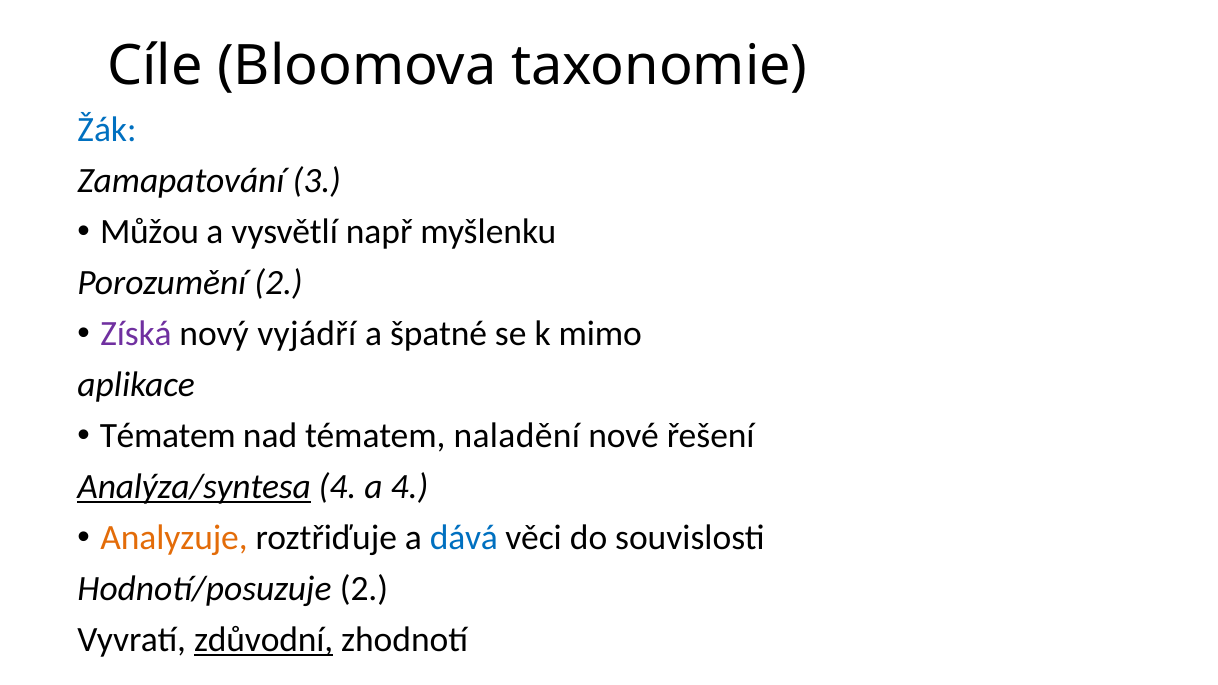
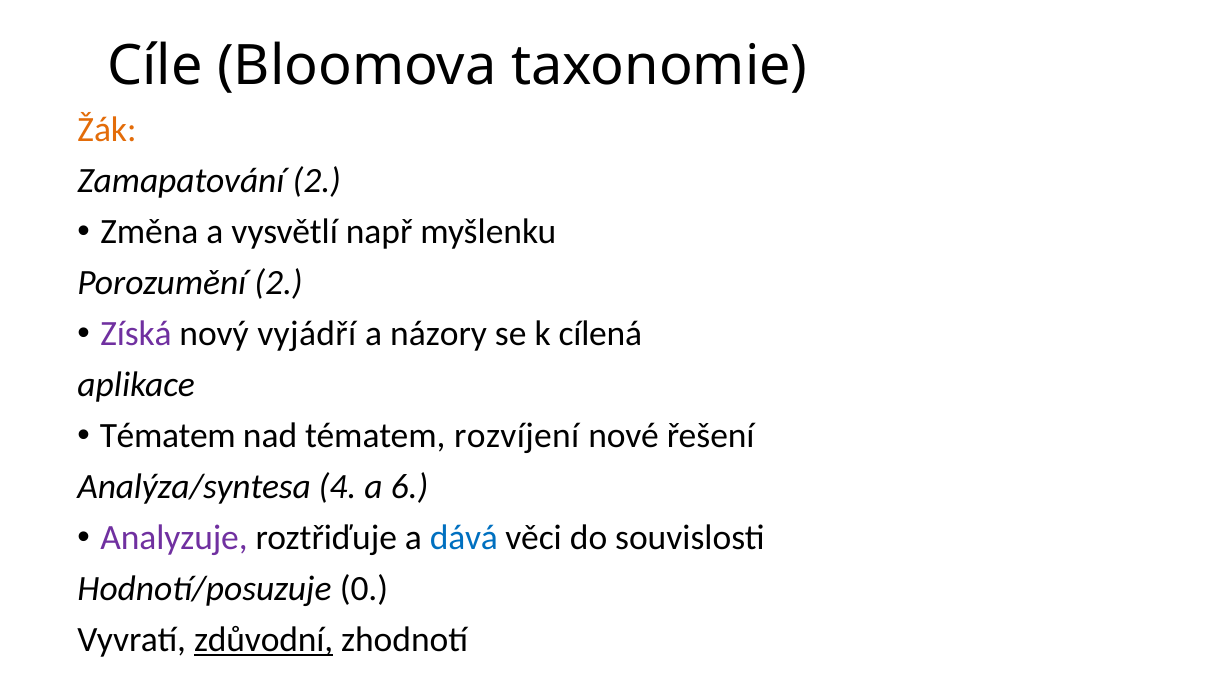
Žák colour: blue -> orange
Zamapatování 3: 3 -> 2
Můžou: Můžou -> Změna
špatné: špatné -> názory
mimo: mimo -> cílená
naladění: naladění -> rozvíjení
Analýza/syntesa underline: present -> none
a 4: 4 -> 6
Analyzuje colour: orange -> purple
Hodnotí/posuzuje 2: 2 -> 0
